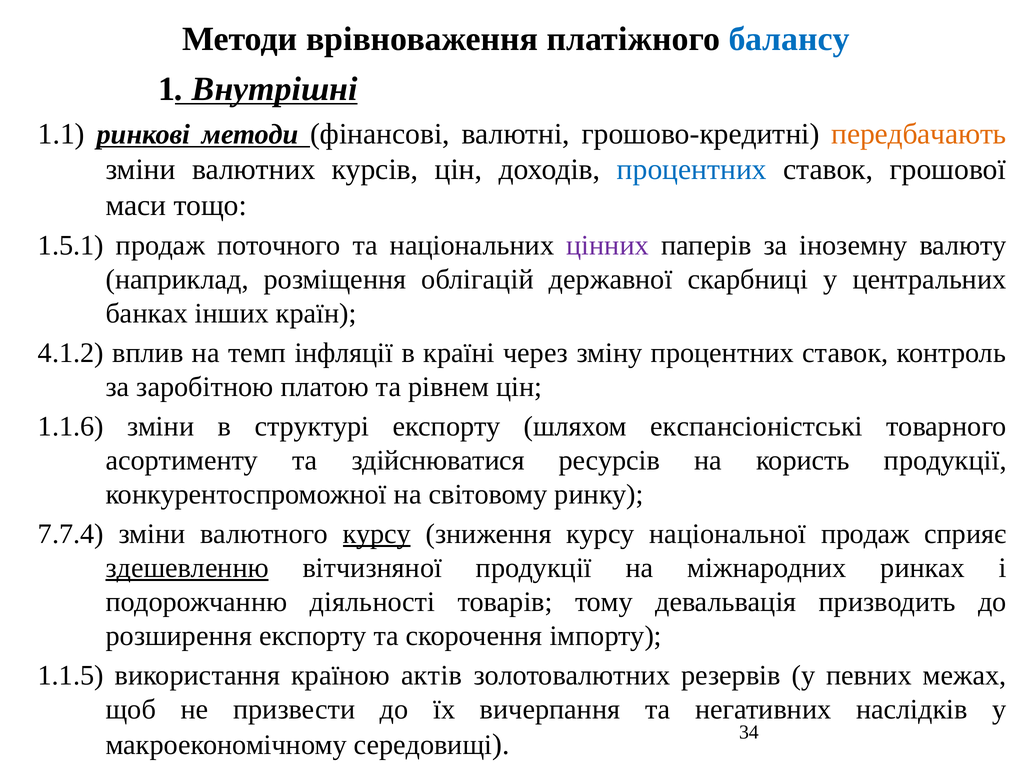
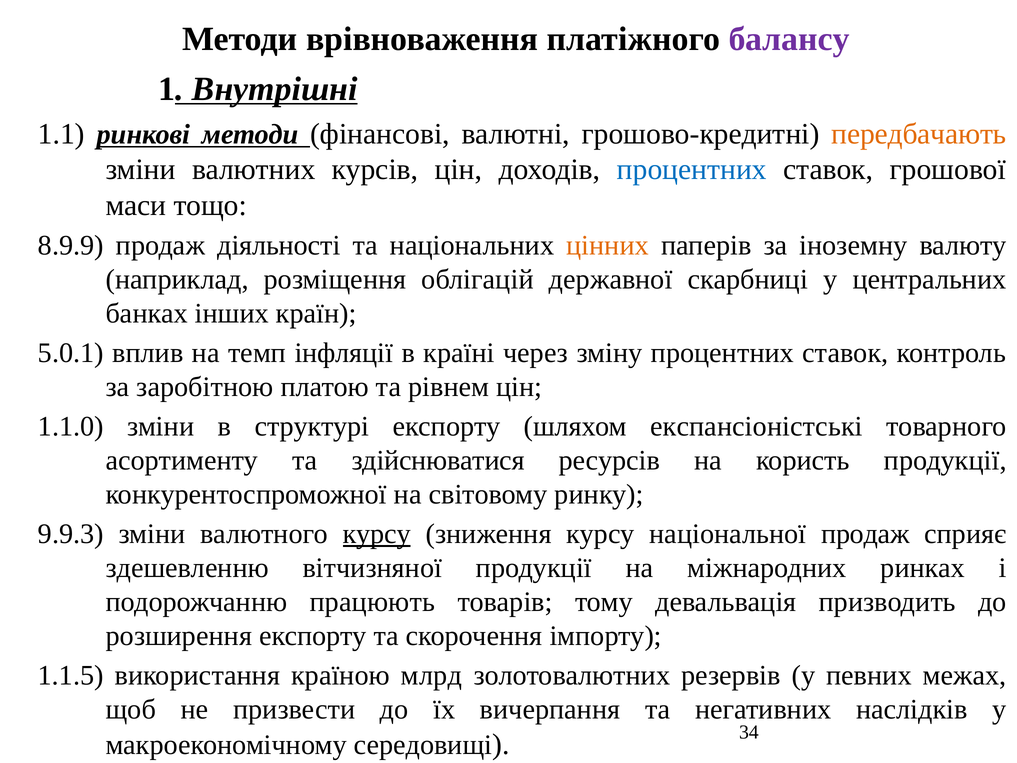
балансу colour: blue -> purple
1.5.1: 1.5.1 -> 8.9.9
поточного: поточного -> діяльності
цінних colour: purple -> orange
4.1.2: 4.1.2 -> 5.0.1
1.1.6: 1.1.6 -> 1.1.0
7.7.4: 7.7.4 -> 9.9.3
здешевленню underline: present -> none
діяльності: діяльності -> працюють
актів: актів -> млрд
